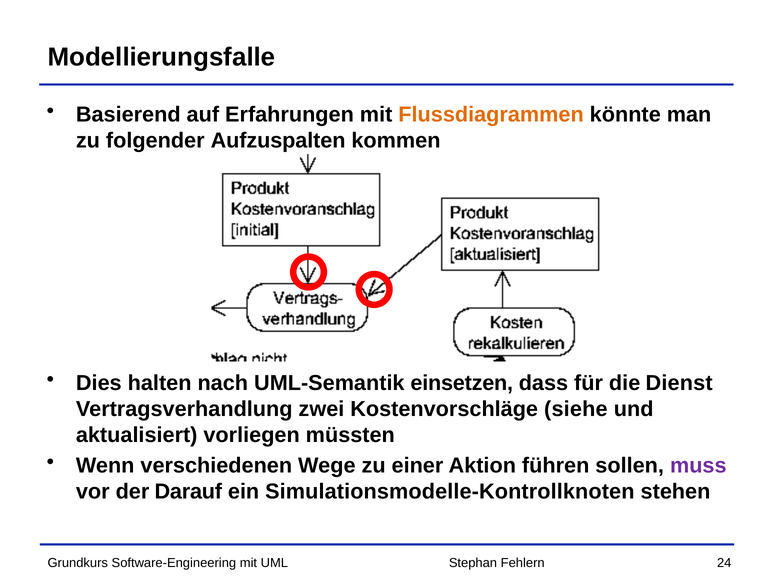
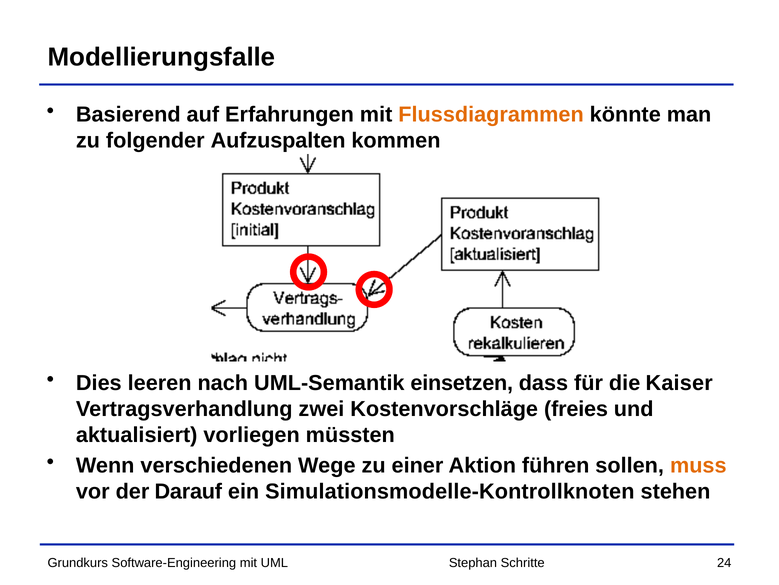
halten: halten -> leeren
Dienst: Dienst -> Kaiser
siehe: siehe -> freies
muss colour: purple -> orange
Fehlern: Fehlern -> Schritte
